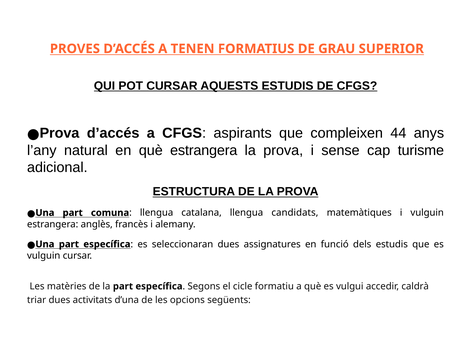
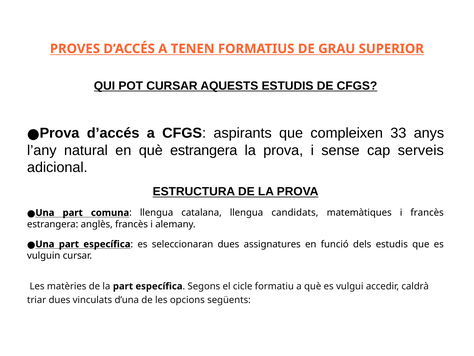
44: 44 -> 33
turisme: turisme -> serveis
i vulguin: vulguin -> francès
activitats: activitats -> vinculats
